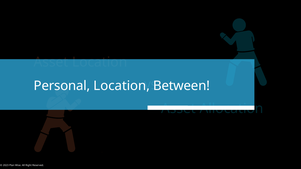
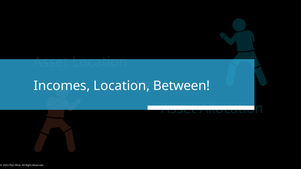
Personal: Personal -> Incomes
